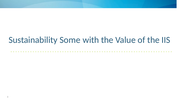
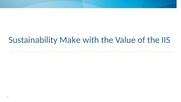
Some: Some -> Make
